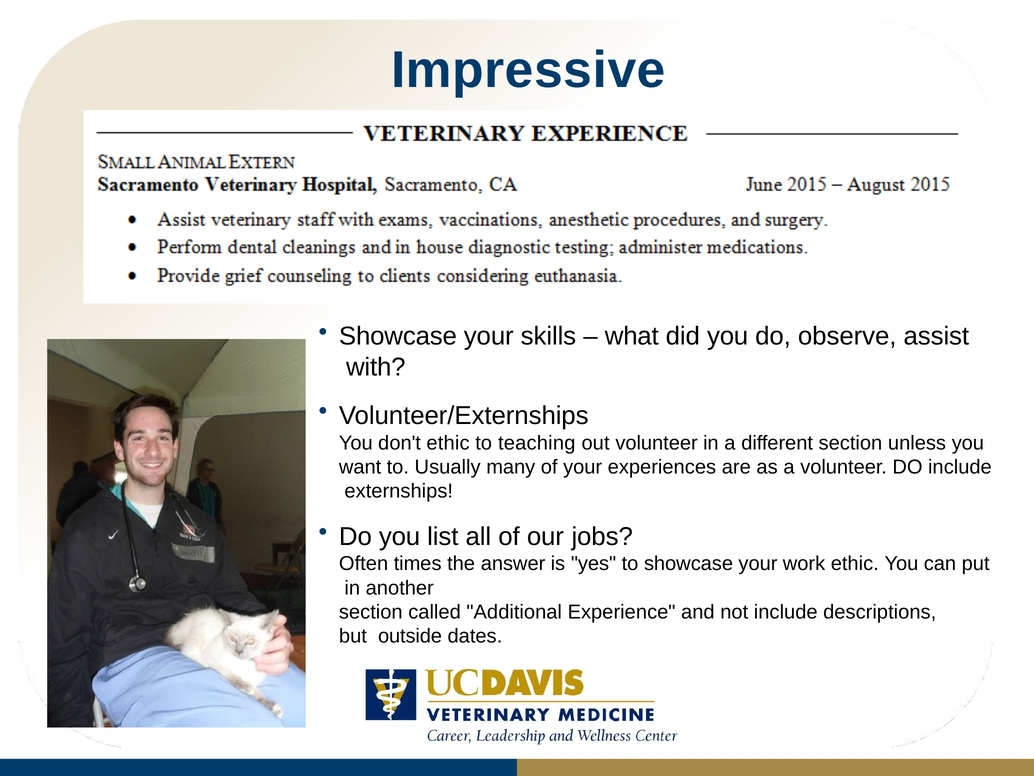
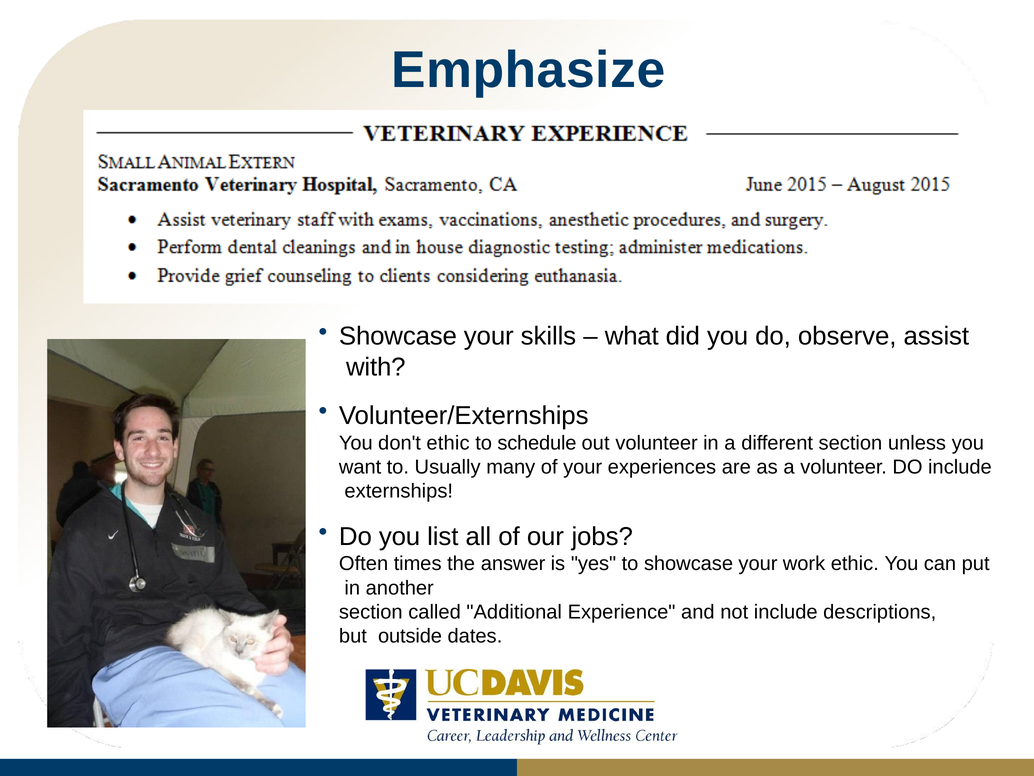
Impressive: Impressive -> Emphasize
teaching: teaching -> schedule
